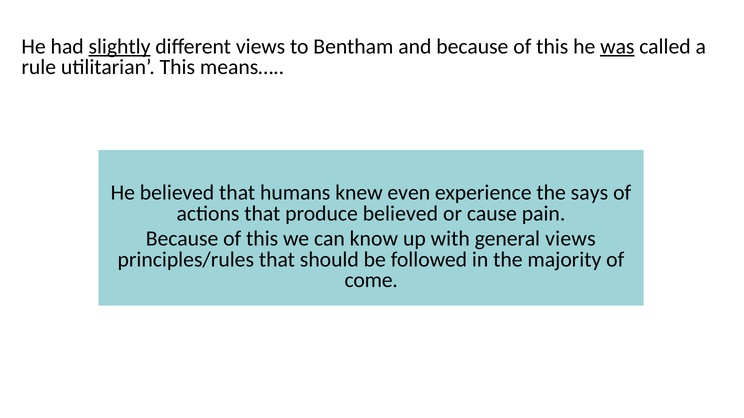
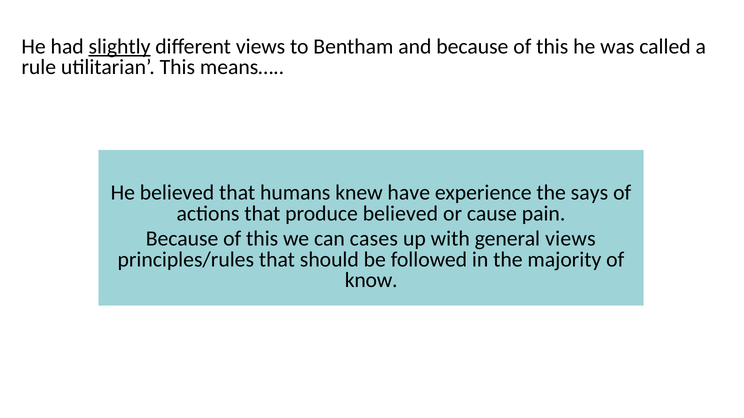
was underline: present -> none
even: even -> have
know: know -> cases
come: come -> know
